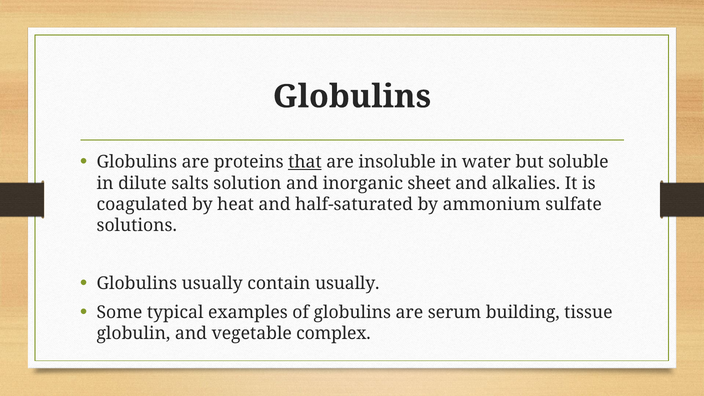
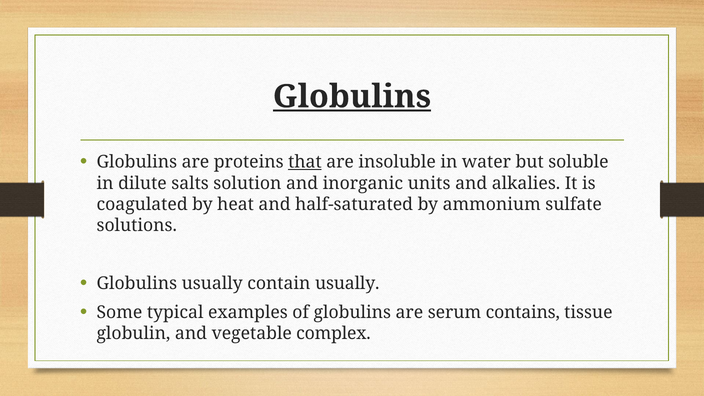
Globulins at (352, 97) underline: none -> present
sheet: sheet -> units
building: building -> contains
